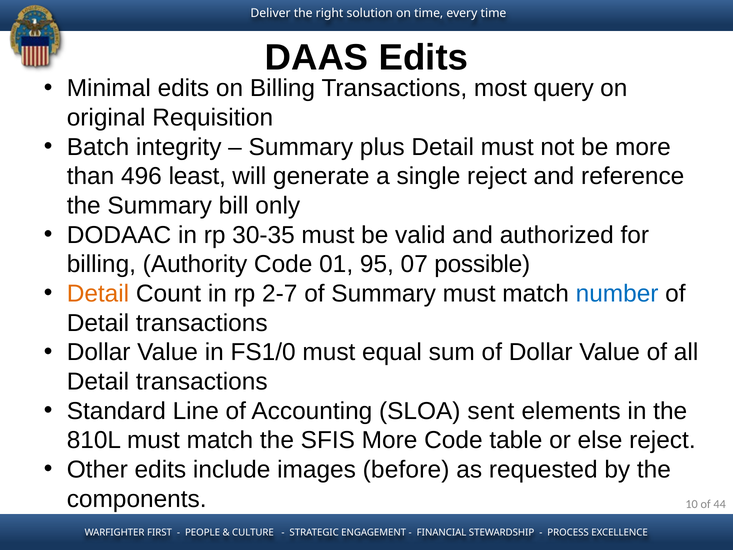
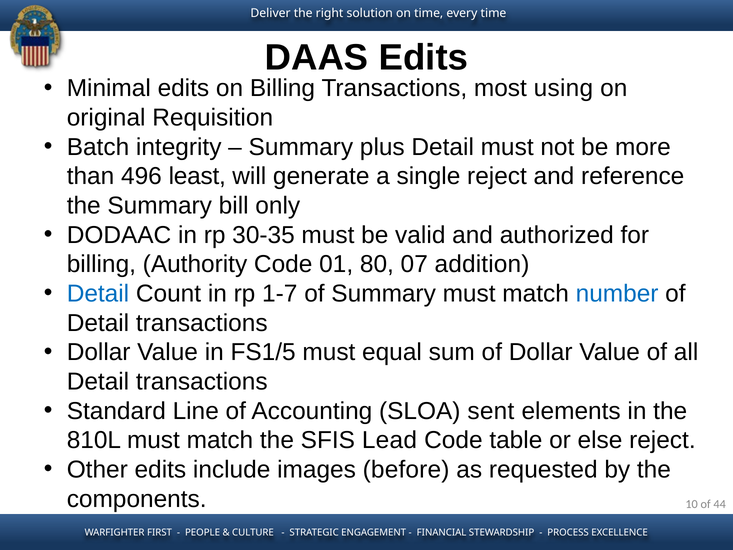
query: query -> using
95: 95 -> 80
possible: possible -> addition
Detail at (98, 294) colour: orange -> blue
2-7: 2-7 -> 1-7
FS1/0: FS1/0 -> FS1/5
SFIS More: More -> Lead
